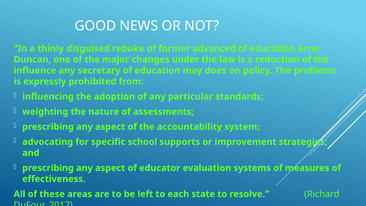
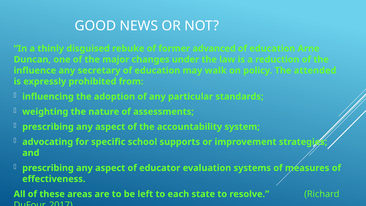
does: does -> walk
problems: problems -> attended
